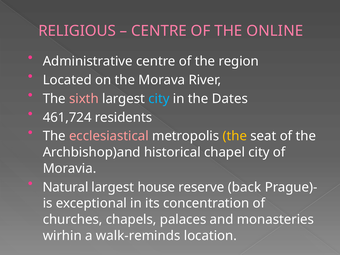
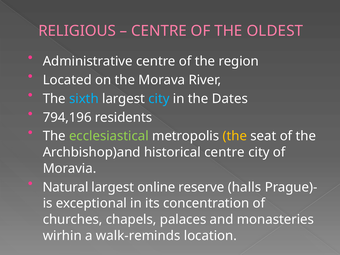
ONLINE: ONLINE -> OLDEST
sixth colour: pink -> light blue
461,724: 461,724 -> 794,196
ecclesiastical colour: pink -> light green
historical chapel: chapel -> centre
house: house -> online
back: back -> halls
